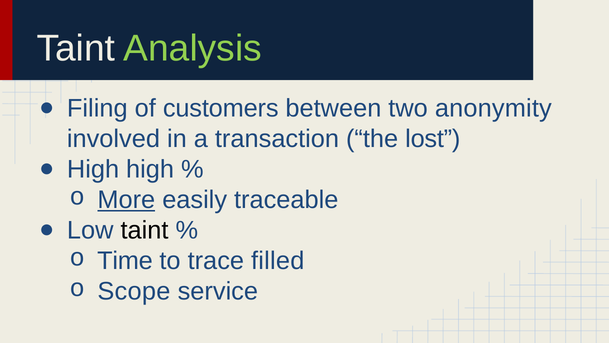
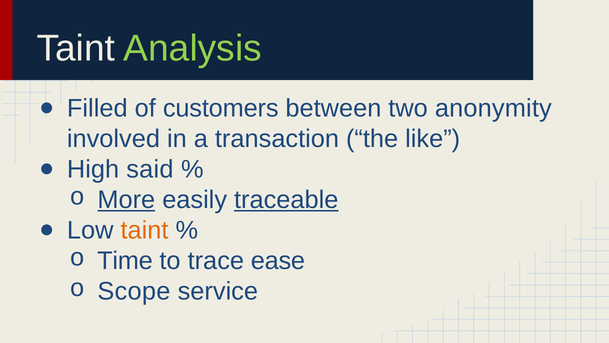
Filing: Filing -> Filled
lost: lost -> like
High high: high -> said
traceable underline: none -> present
taint at (144, 230) colour: black -> orange
filled: filled -> ease
